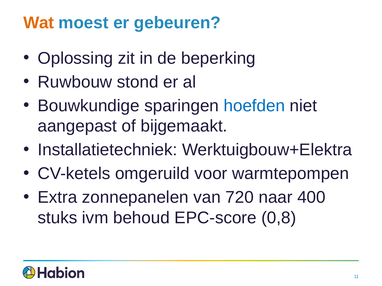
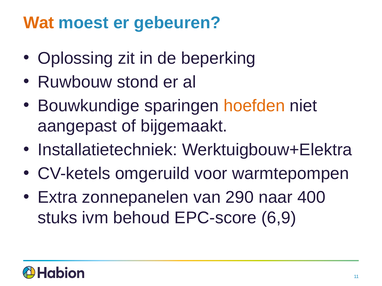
hoefden colour: blue -> orange
720: 720 -> 290
0,8: 0,8 -> 6,9
